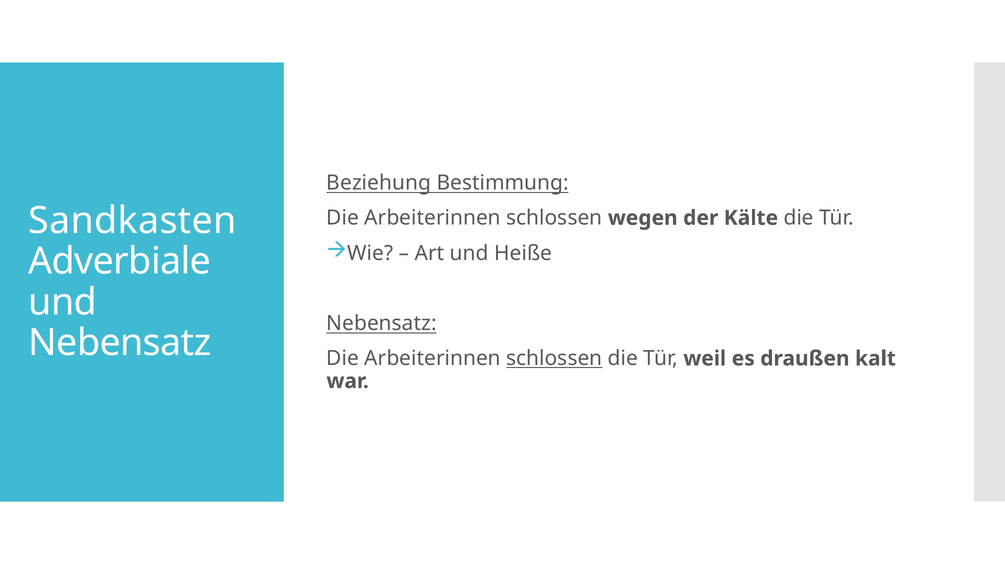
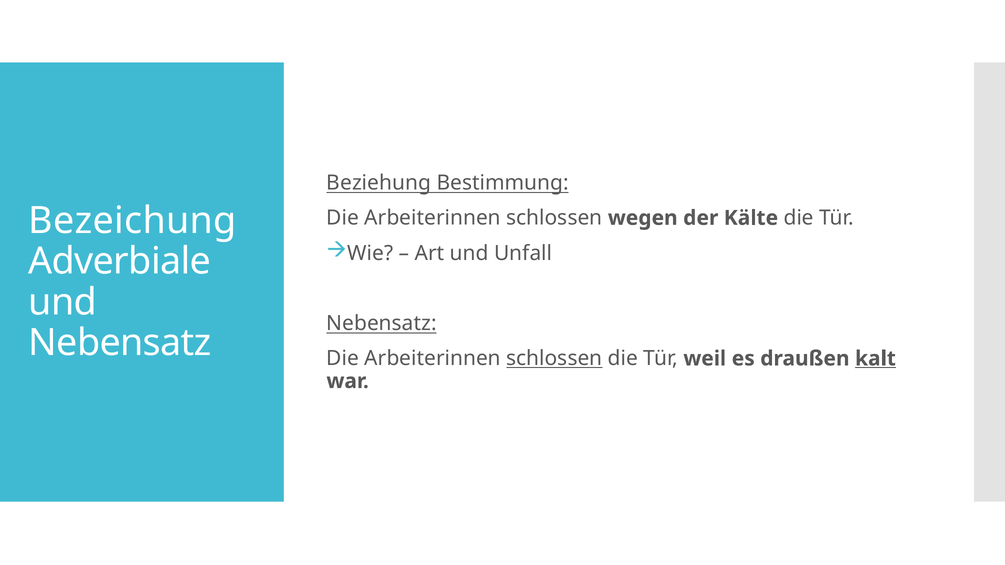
Sandkasten: Sandkasten -> Bezeichung
Heiße: Heiße -> Unfall
kalt underline: none -> present
